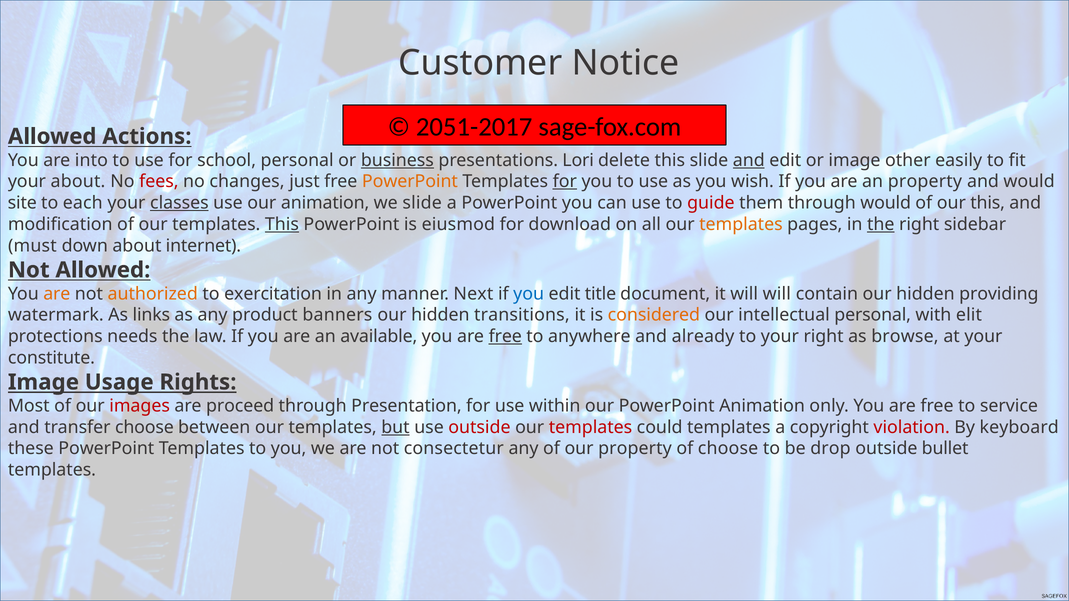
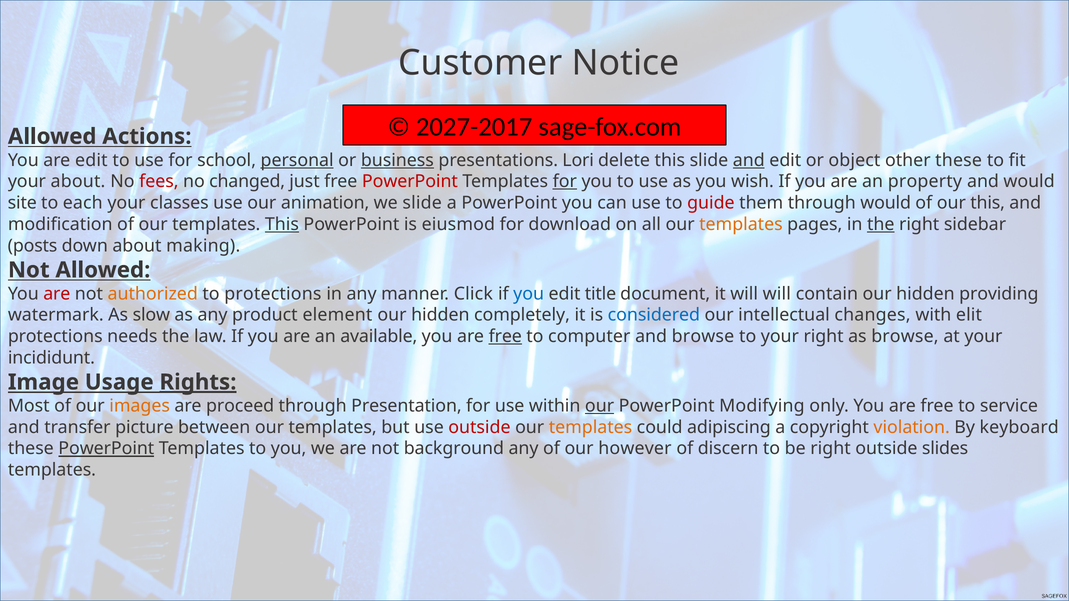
2051-2017: 2051-2017 -> 2027-2017
are into: into -> edit
personal at (297, 160) underline: none -> present
or image: image -> object
other easily: easily -> these
changes: changes -> changed
PowerPoint at (410, 182) colour: orange -> red
classes underline: present -> none
must: must -> posts
internet: internet -> making
are at (57, 294) colour: orange -> red
to exercitation: exercitation -> protections
Next: Next -> Click
links: links -> slow
banners: banners -> element
transitions: transitions -> completely
considered colour: orange -> blue
intellectual personal: personal -> changes
anywhere: anywhere -> computer
and already: already -> browse
constitute: constitute -> incididunt
Rights underline: none -> present
images colour: red -> orange
our at (600, 406) underline: none -> present
PowerPoint Animation: Animation -> Modifying
transfer choose: choose -> picture
but underline: present -> none
templates at (591, 427) colour: red -> orange
could templates: templates -> adipiscing
violation colour: red -> orange
PowerPoint at (106, 449) underline: none -> present
consectetur: consectetur -> background
our property: property -> however
of choose: choose -> discern
be drop: drop -> right
bullet: bullet -> slides
